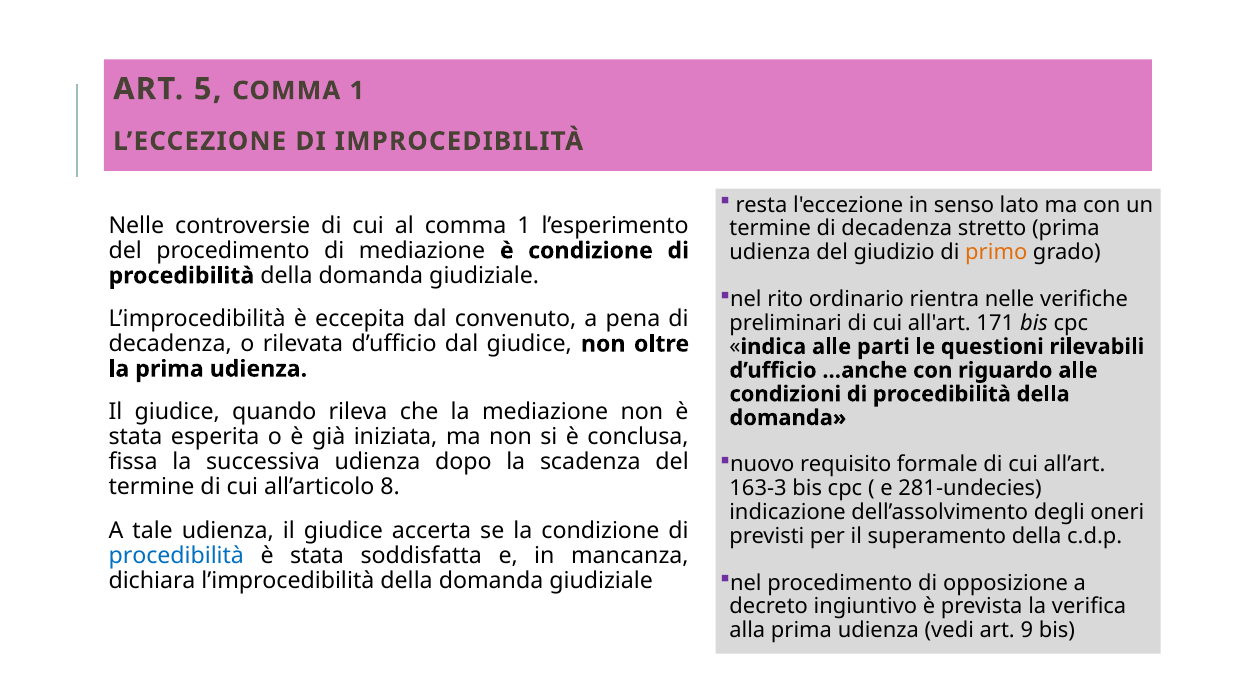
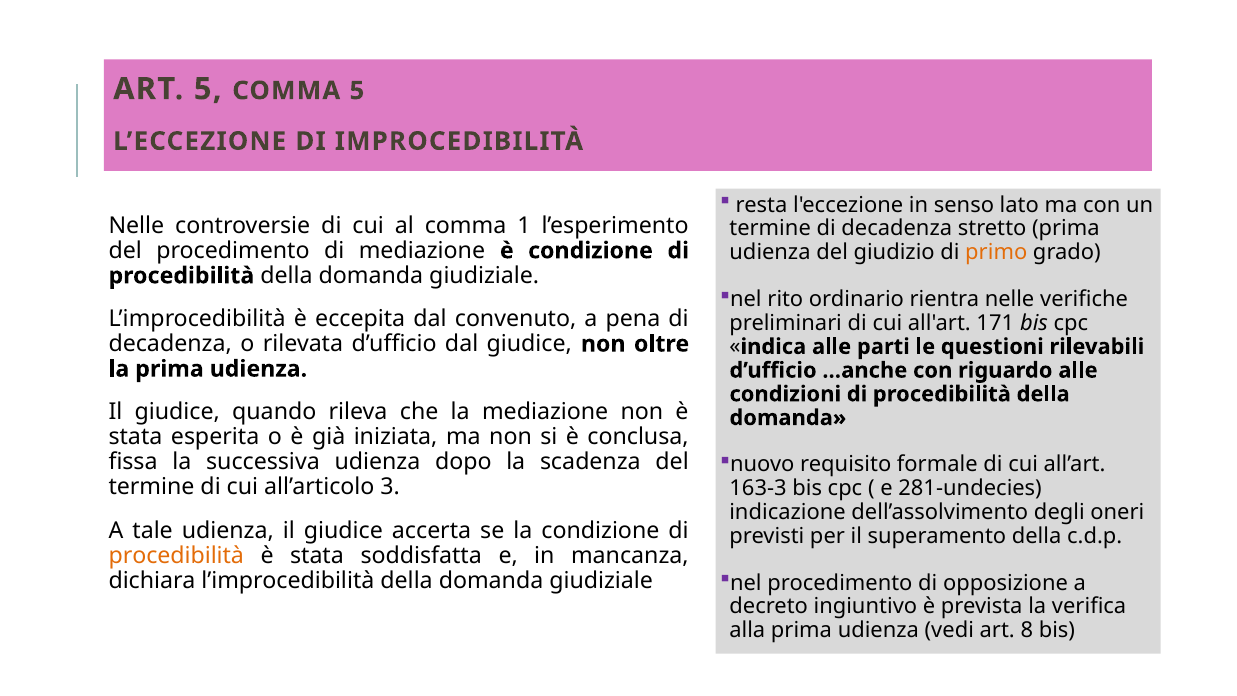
5 COMMA 1: 1 -> 5
8: 8 -> 3
procedibilità at (176, 555) colour: blue -> orange
9: 9 -> 8
